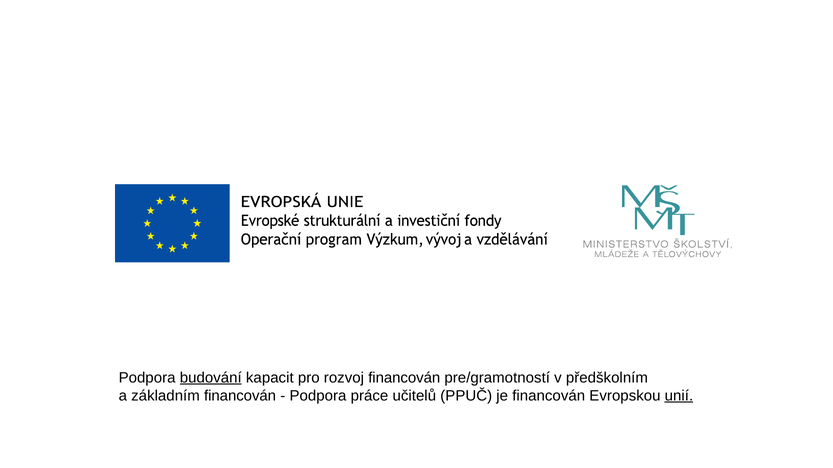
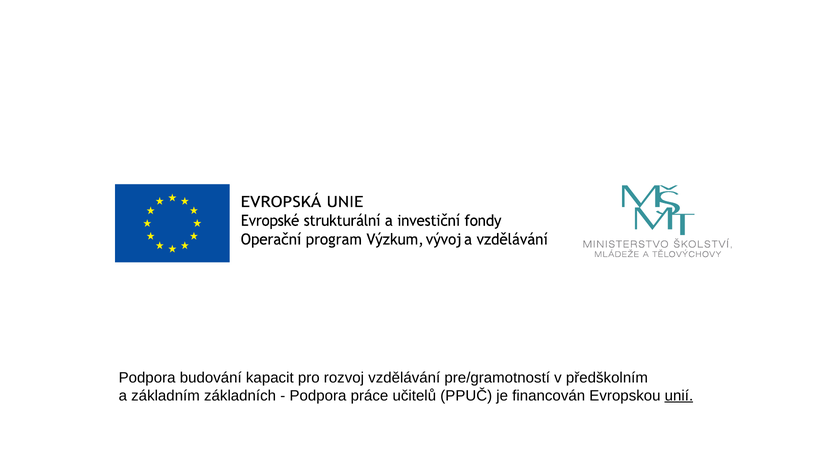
budování underline: present -> none
rozvoj financován: financován -> vzdělávání
základním financován: financován -> základních
